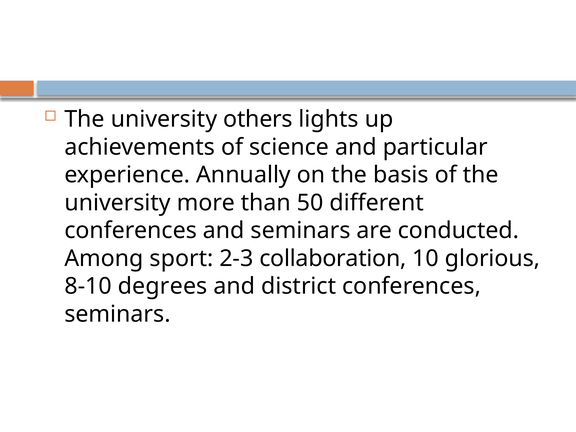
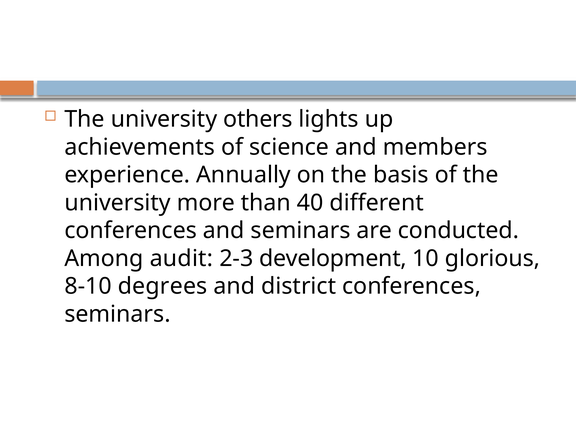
particular: particular -> members
50: 50 -> 40
sport: sport -> audit
collaboration: collaboration -> development
